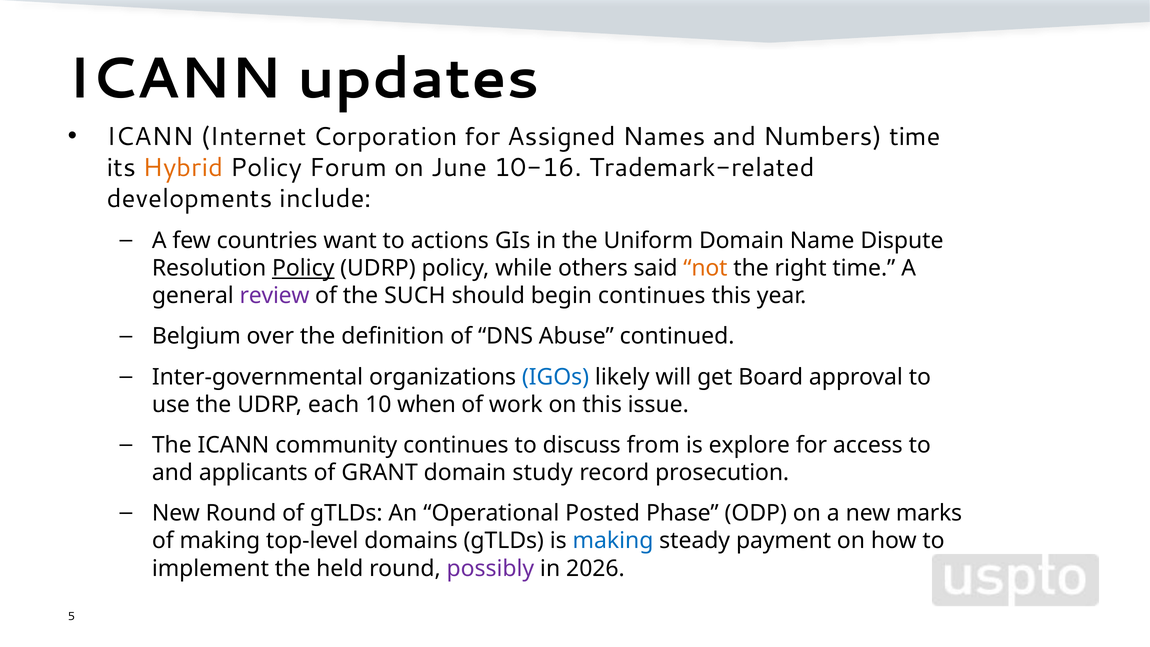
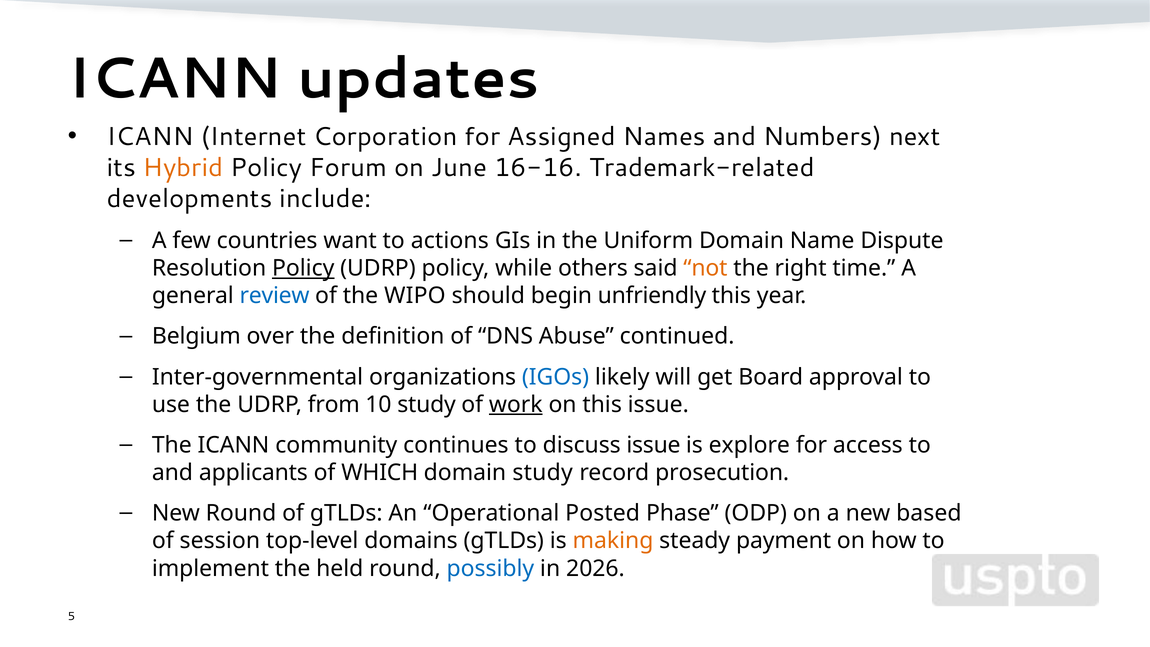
Numbers time: time -> next
10-16: 10-16 -> 16-16
review colour: purple -> blue
SUCH: SUCH -> WIPO
begin continues: continues -> unfriendly
each: each -> from
10 when: when -> study
work underline: none -> present
discuss from: from -> issue
GRANT: GRANT -> WHICH
marks: marks -> based
of making: making -> session
making at (613, 541) colour: blue -> orange
possibly colour: purple -> blue
